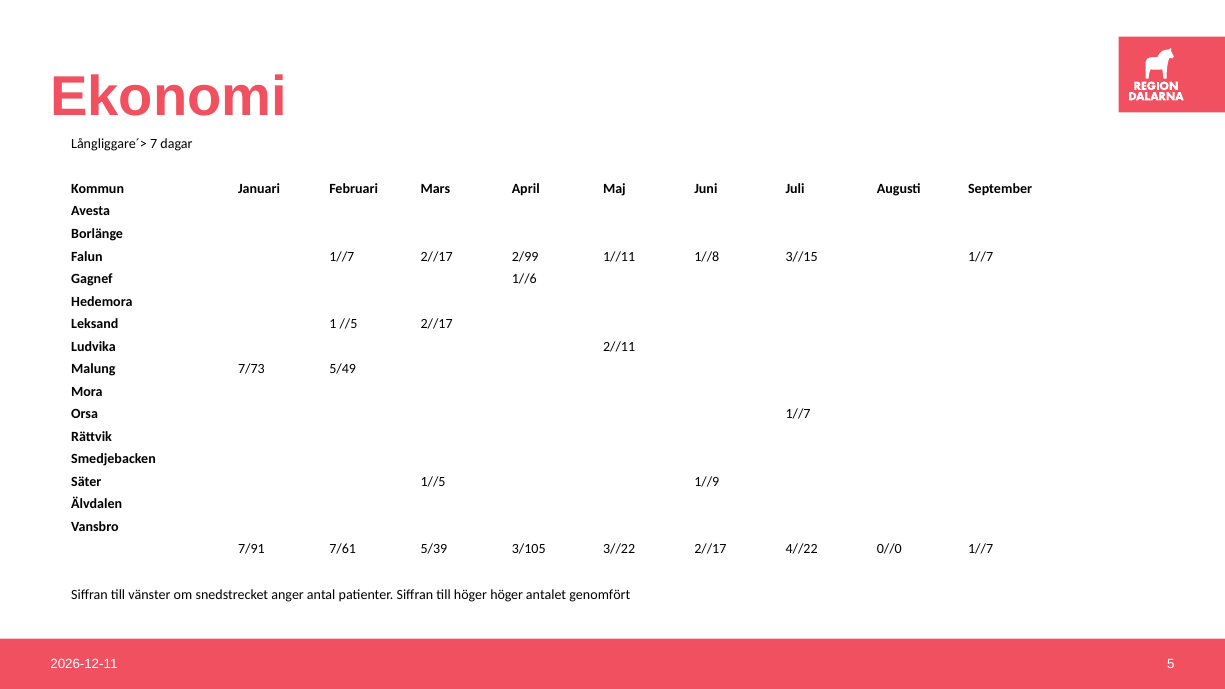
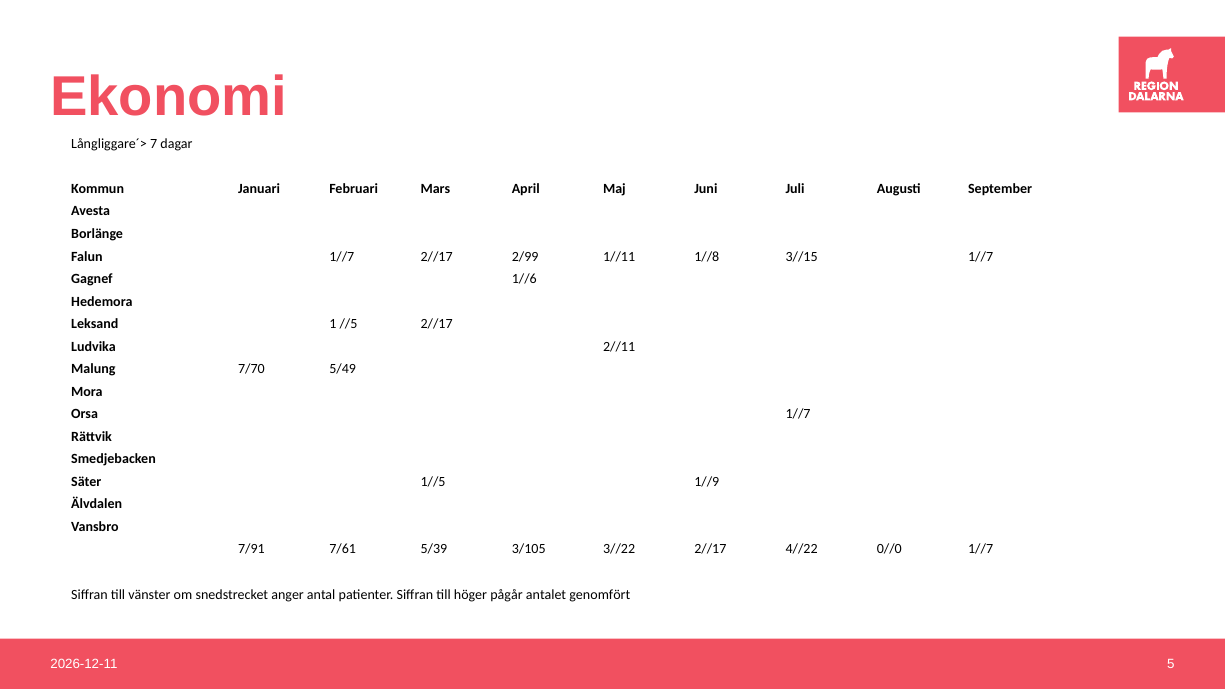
7/73: 7/73 -> 7/70
höger höger: höger -> pågår
